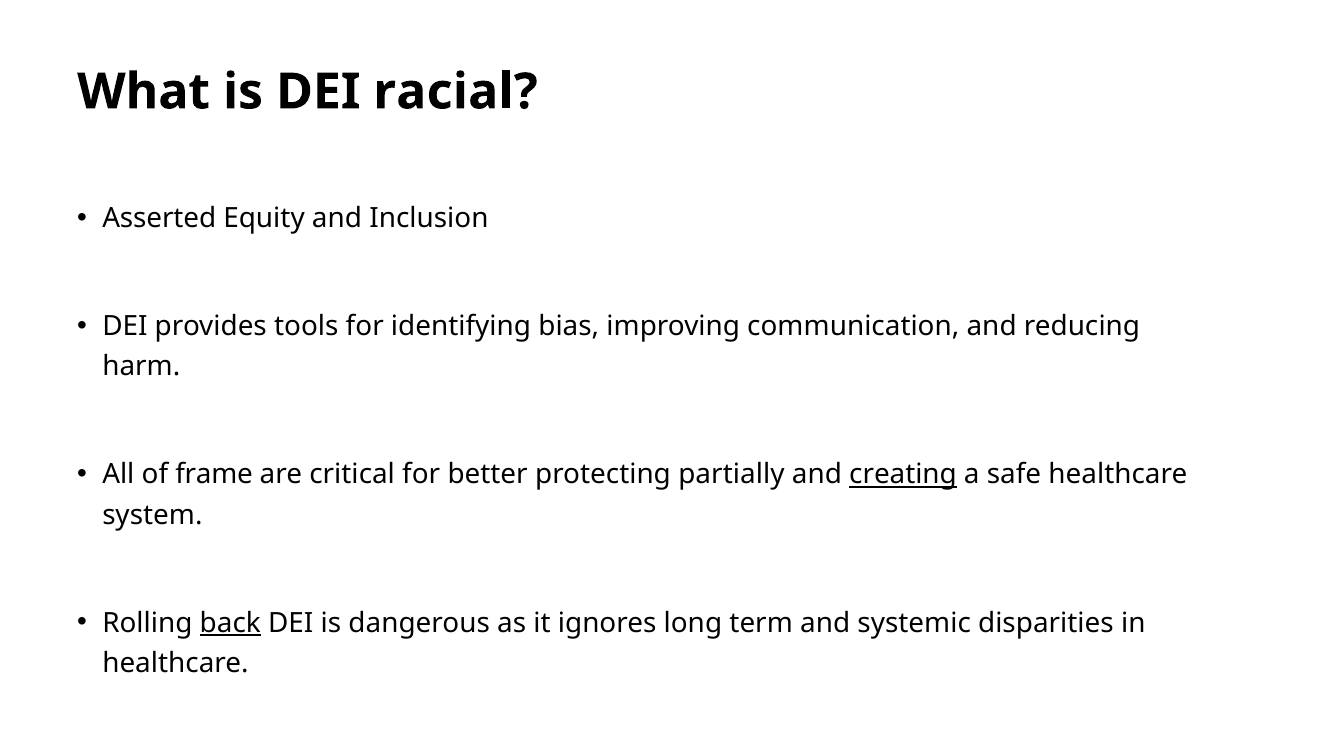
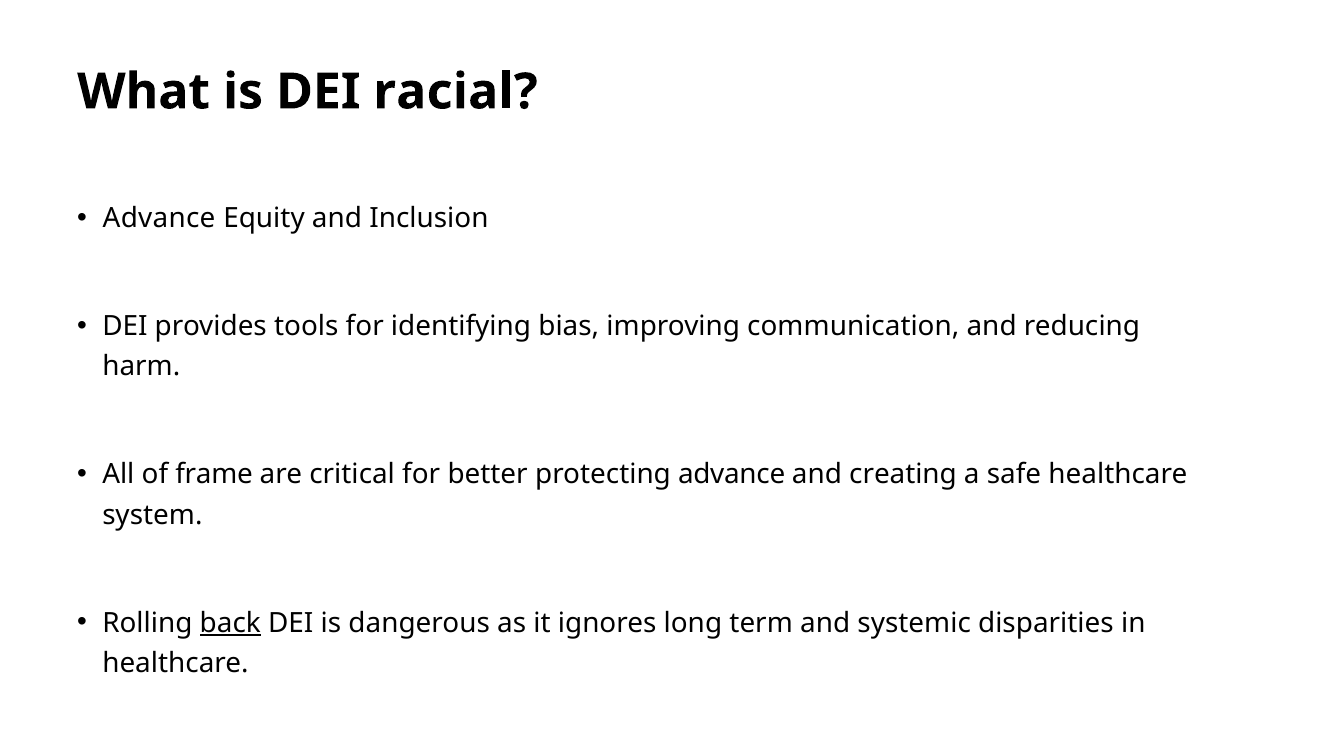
Asserted at (159, 218): Asserted -> Advance
protecting partially: partially -> advance
creating underline: present -> none
